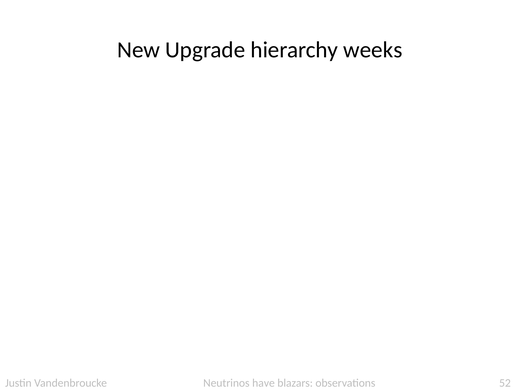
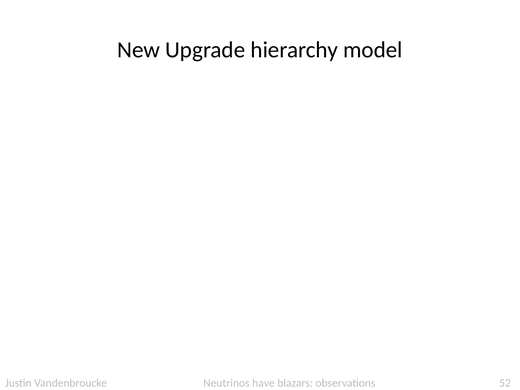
weeks: weeks -> model
